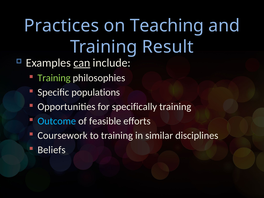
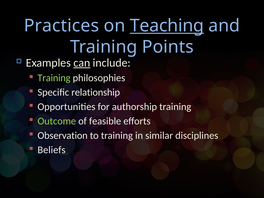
Teaching underline: none -> present
Result: Result -> Points
populations: populations -> relationship
specifically: specifically -> authorship
Outcome colour: light blue -> light green
Coursework: Coursework -> Observation
